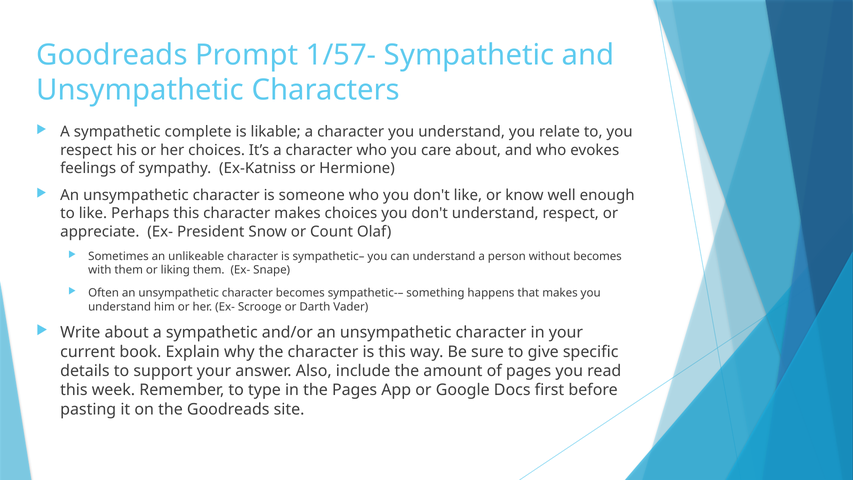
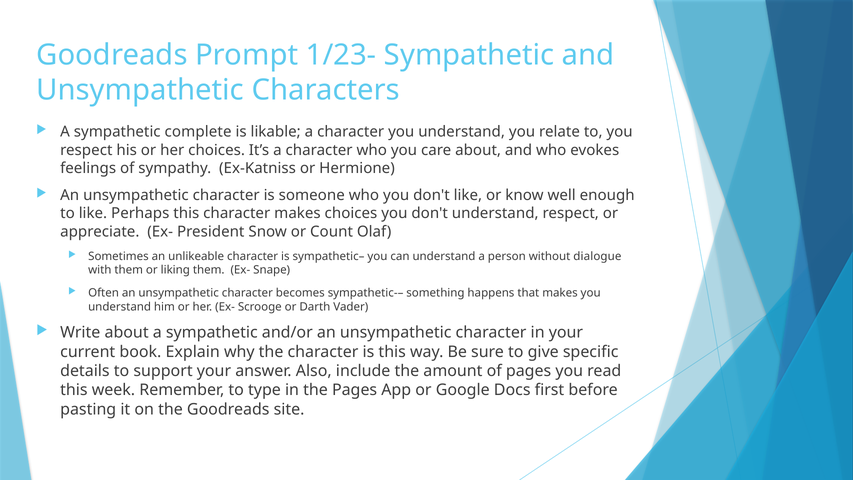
1/57-: 1/57- -> 1/23-
without becomes: becomes -> dialogue
